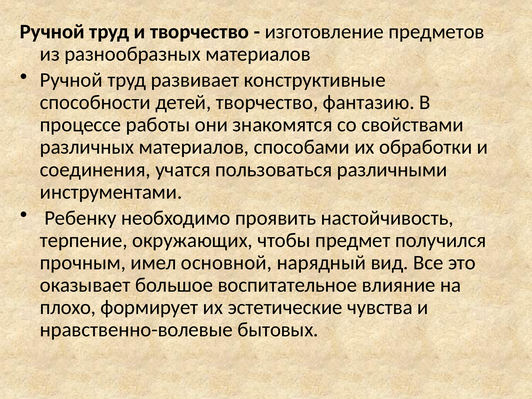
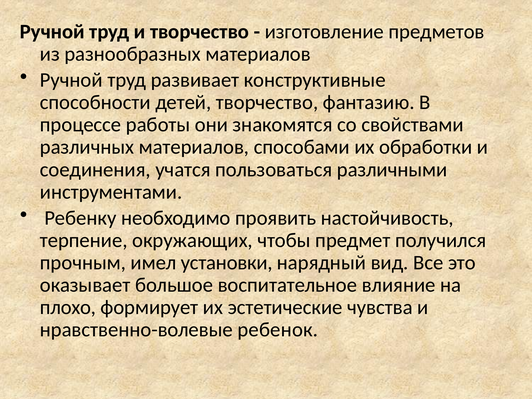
основной: основной -> установки
бытовых: бытовых -> ребенок
